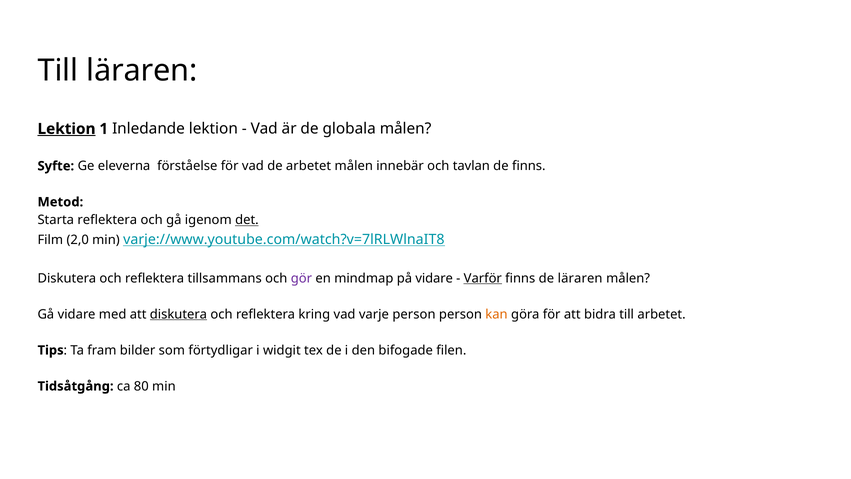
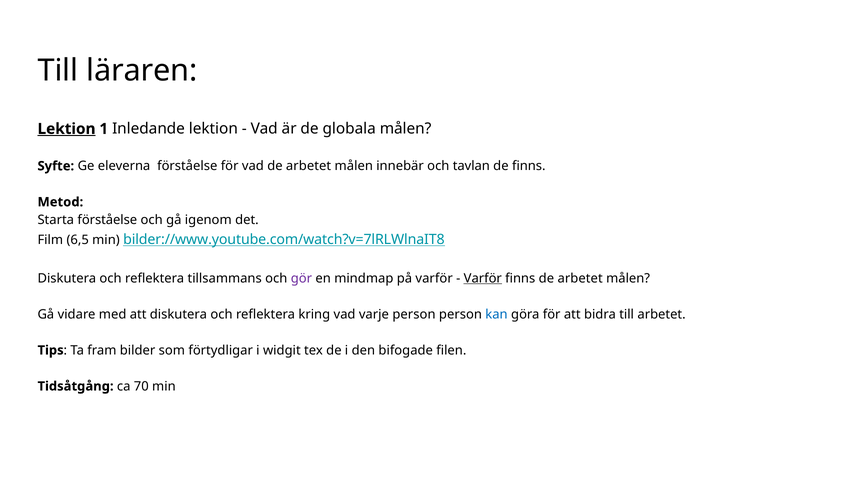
Starta reflektera: reflektera -> förståelse
det underline: present -> none
2,0: 2,0 -> 6,5
varje://www.youtube.com/watch?v=7lRLWlnaIT8: varje://www.youtube.com/watch?v=7lRLWlnaIT8 -> bilder://www.youtube.com/watch?v=7lRLWlnaIT8
på vidare: vidare -> varför
finns de läraren: läraren -> arbetet
diskutera at (178, 314) underline: present -> none
kan colour: orange -> blue
80: 80 -> 70
